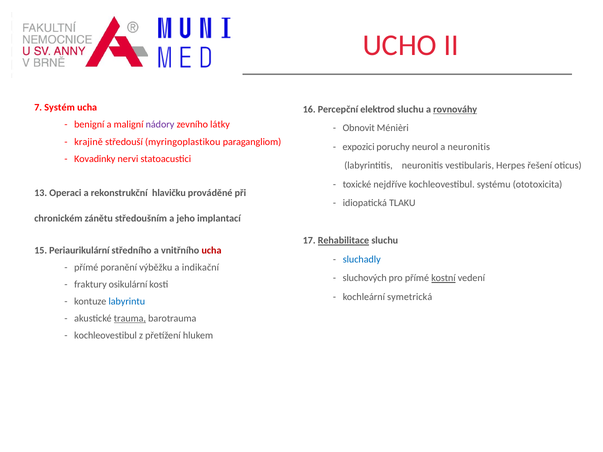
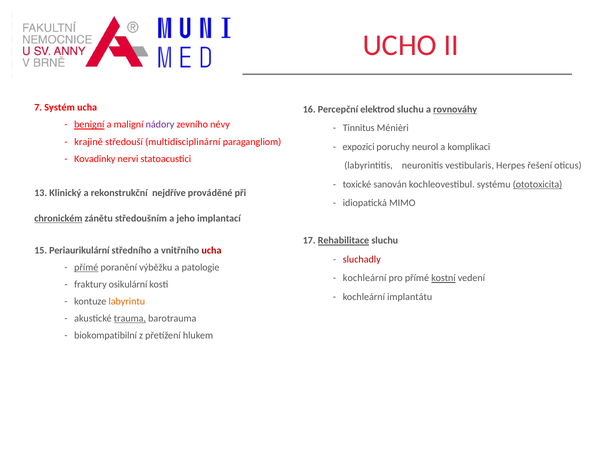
benigní underline: none -> present
látky: látky -> névy
Obnovit: Obnovit -> Tinnitus
myringoplastikou: myringoplastikou -> multidisciplinární
a neuronitis: neuronitis -> komplikaci
nejdříve: nejdříve -> sanován
ototoxicita underline: none -> present
Operaci: Operaci -> Klinický
hlavičku: hlavičku -> nejdříve
TLAKU: TLAKU -> MIMO
chronickém underline: none -> present
sluchadly colour: blue -> red
přímé at (86, 267) underline: none -> present
indikační: indikační -> patologie
sluchových at (365, 278): sluchových -> kochleární
symetrická: symetrická -> implantátu
labyrintu colour: blue -> orange
kochleovestibul at (106, 336): kochleovestibul -> biokompatibilní
